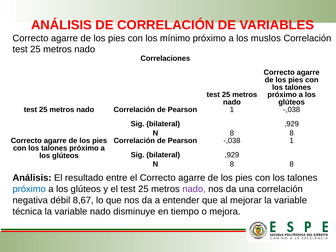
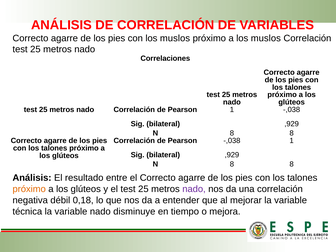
con los mínimo: mínimo -> muslos
próximo at (29, 189) colour: blue -> orange
8,67: 8,67 -> 0,18
